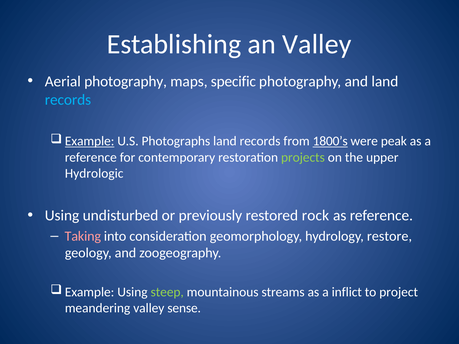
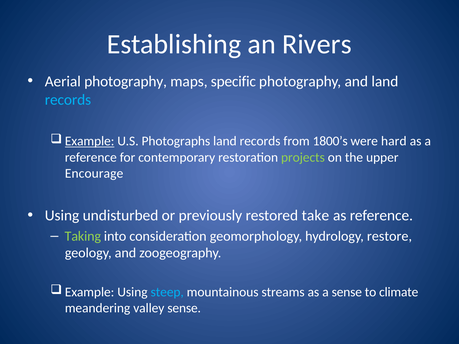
an Valley: Valley -> Rivers
1800’s underline: present -> none
peak: peak -> hard
Hydrologic: Hydrologic -> Encourage
rock: rock -> take
Taking colour: pink -> light green
steep colour: light green -> light blue
a inflict: inflict -> sense
project: project -> climate
